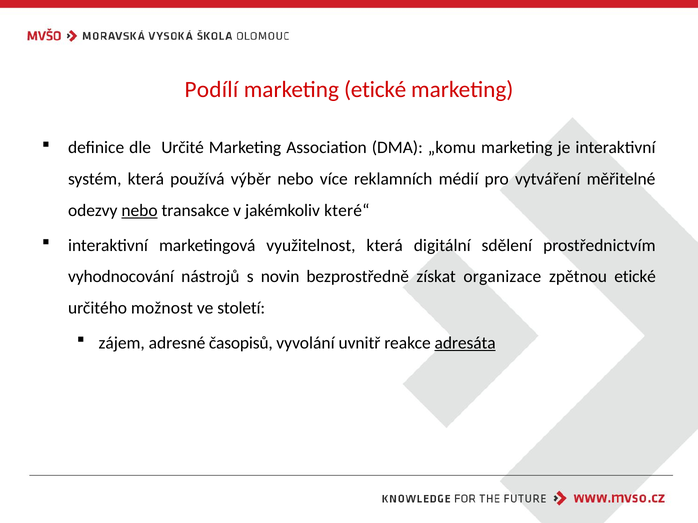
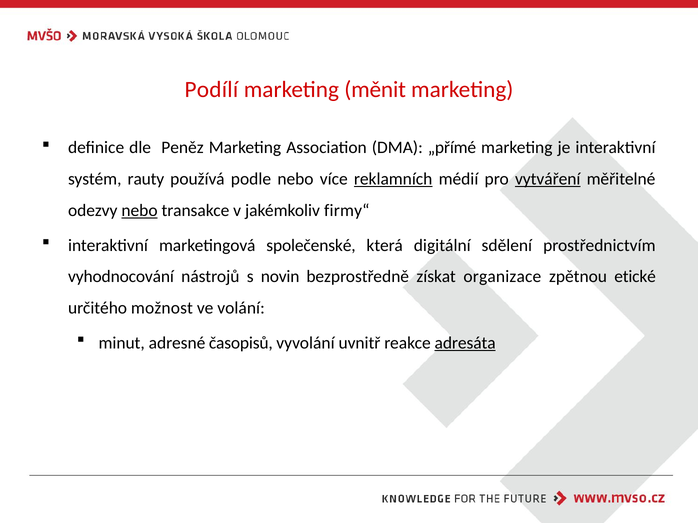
marketing etické: etické -> měnit
Určité: Určité -> Peněz
„komu: „komu -> „přímé
systém která: která -> rauty
výběr: výběr -> podle
reklamních underline: none -> present
vytváření underline: none -> present
které“: které“ -> firmy“
využitelnost: využitelnost -> společenské
století: století -> volání
zájem: zájem -> minut
